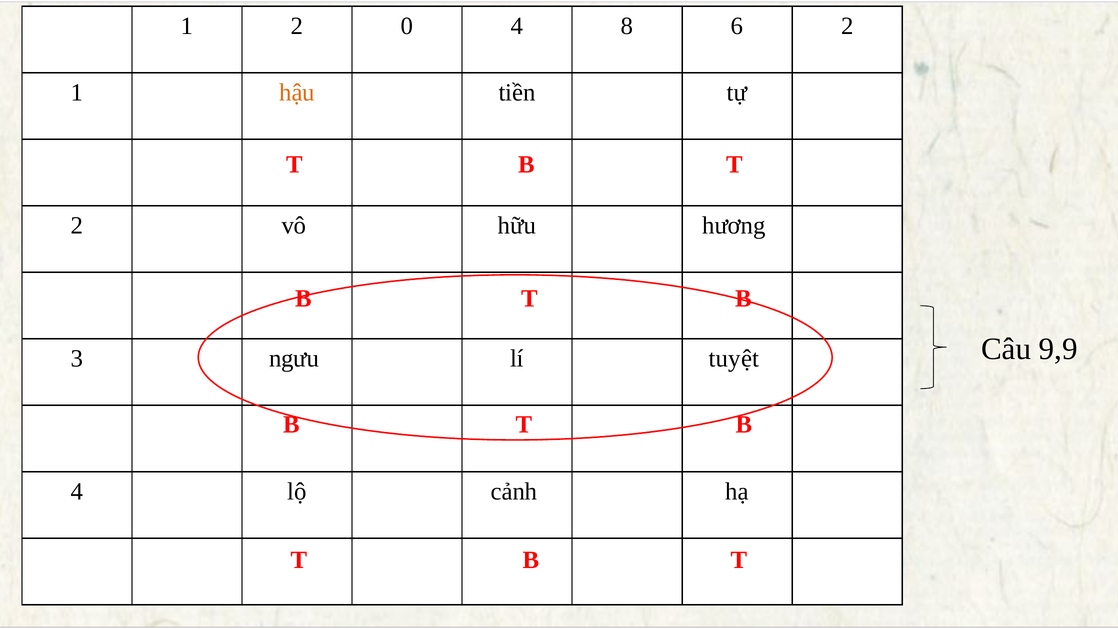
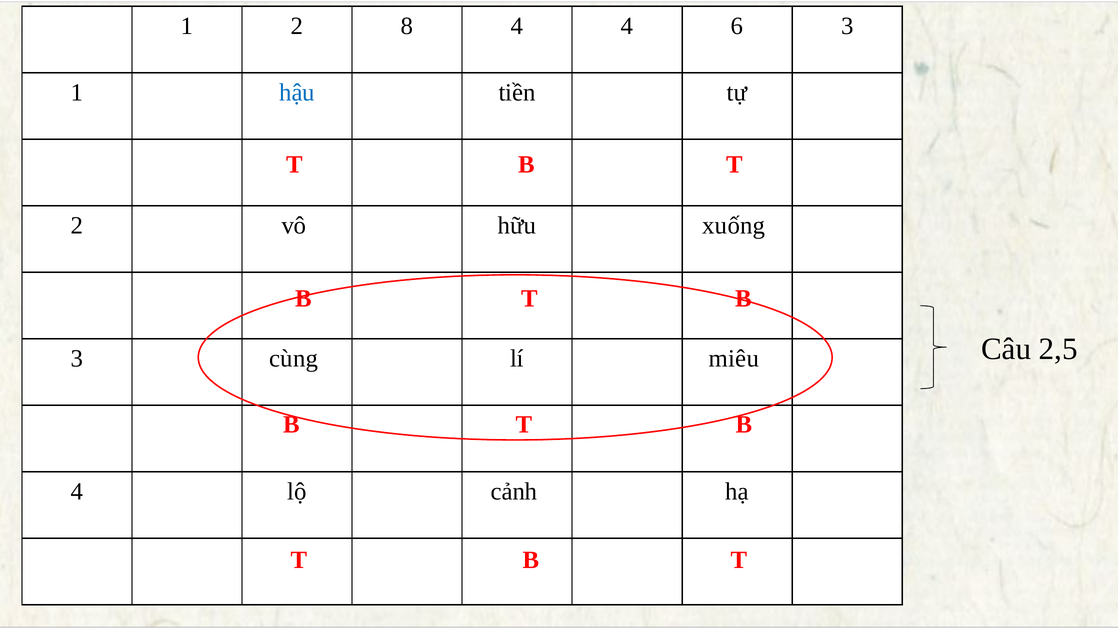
0: 0 -> 8
4 8: 8 -> 4
6 2: 2 -> 3
hậu colour: orange -> blue
hương: hương -> xuống
9,9: 9,9 -> 2,5
ngưu: ngưu -> cùng
tuyệt: tuyệt -> miêu
